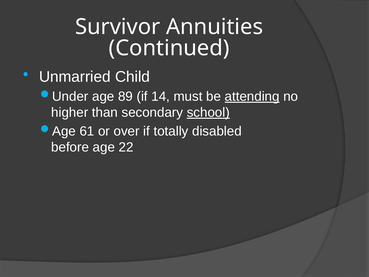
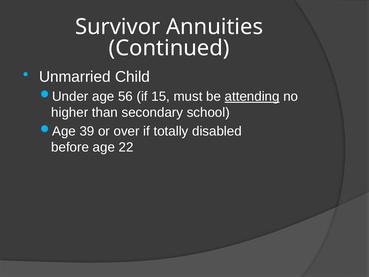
89: 89 -> 56
14: 14 -> 15
school underline: present -> none
61: 61 -> 39
